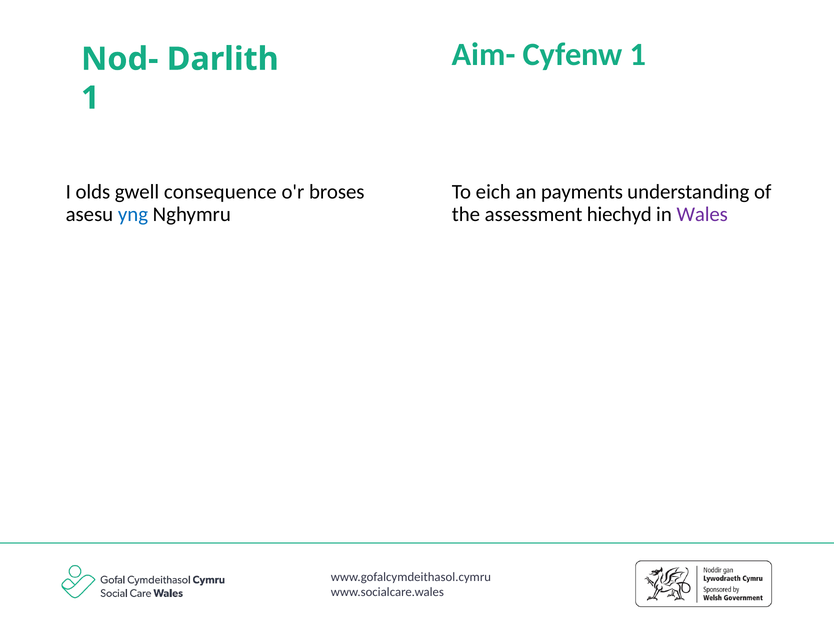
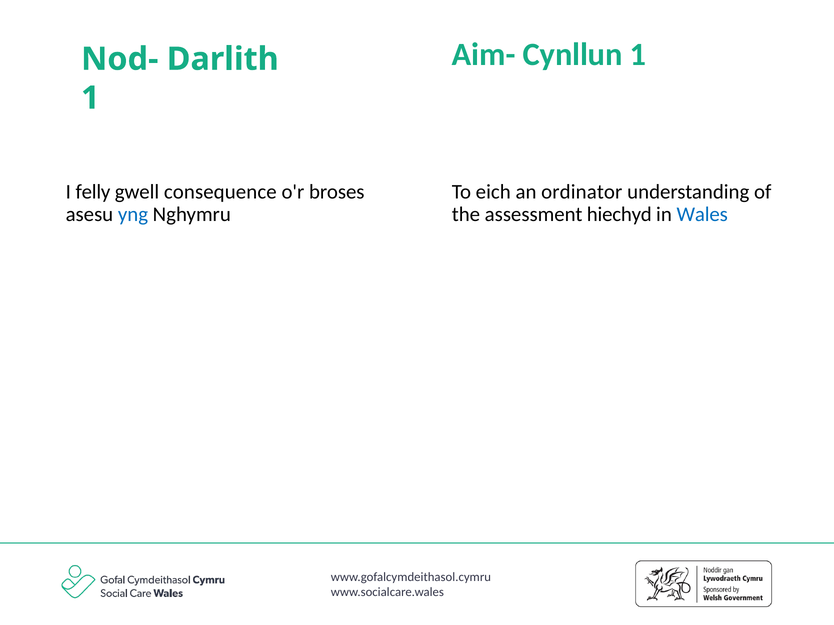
Cyfenw: Cyfenw -> Cynllun
olds: olds -> felly
payments: payments -> ordinator
Wales colour: purple -> blue
